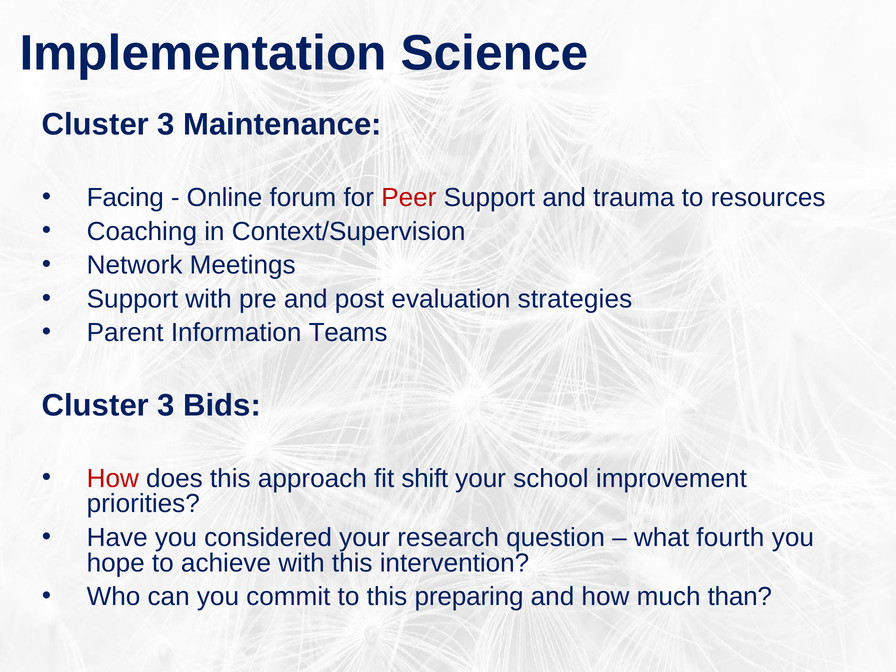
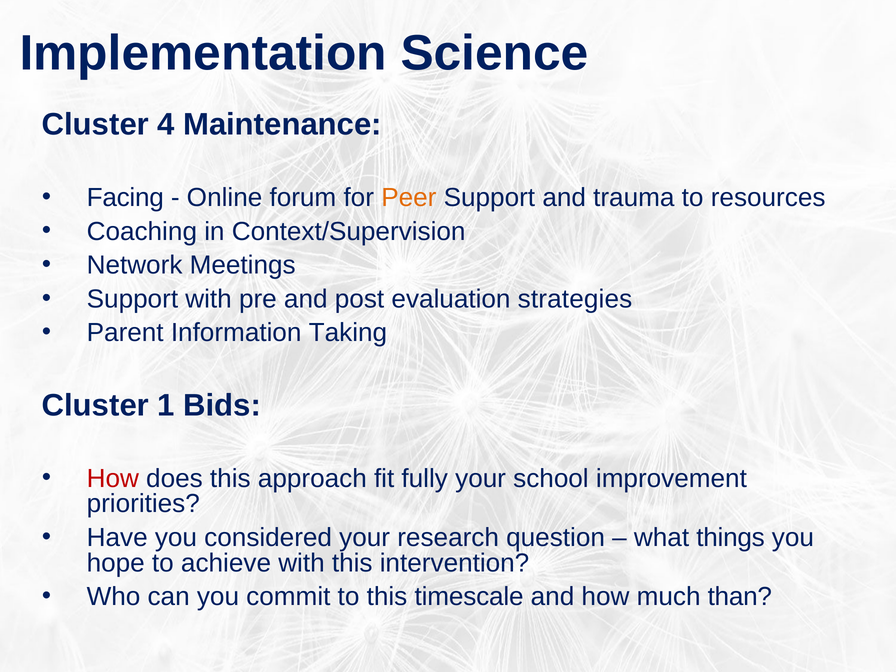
3 at (166, 125): 3 -> 4
Peer colour: red -> orange
Teams: Teams -> Taking
3 at (166, 405): 3 -> 1
shift: shift -> fully
fourth: fourth -> things
preparing: preparing -> timescale
